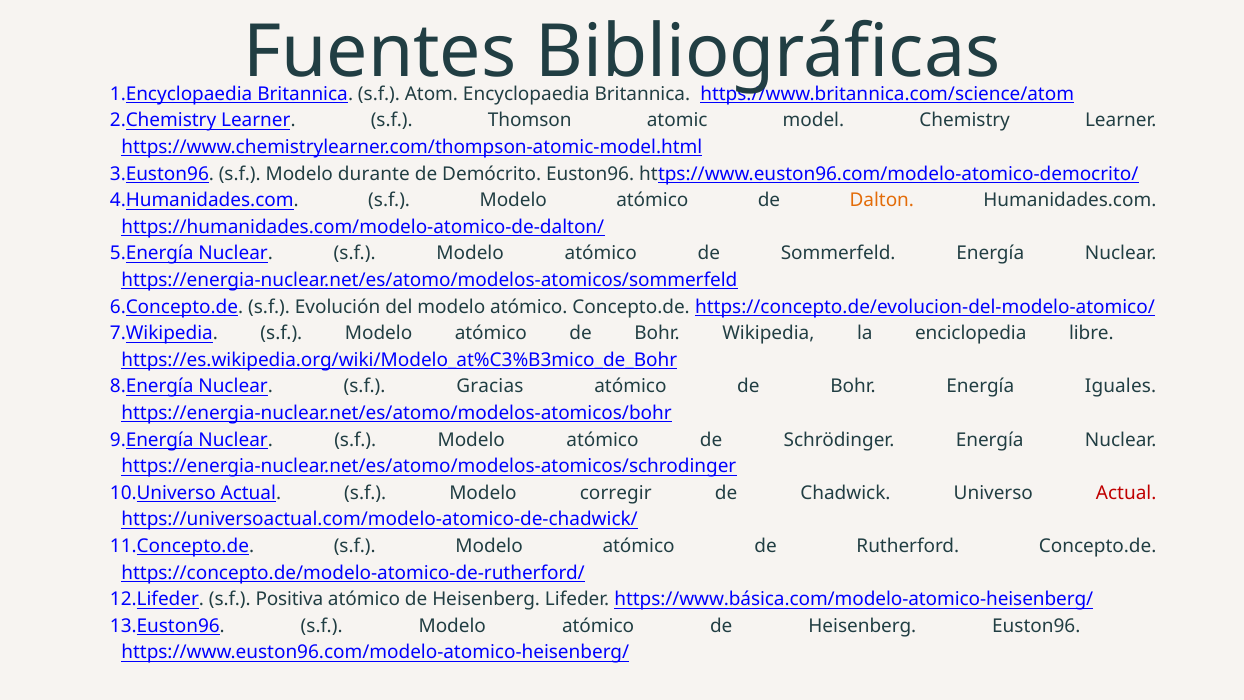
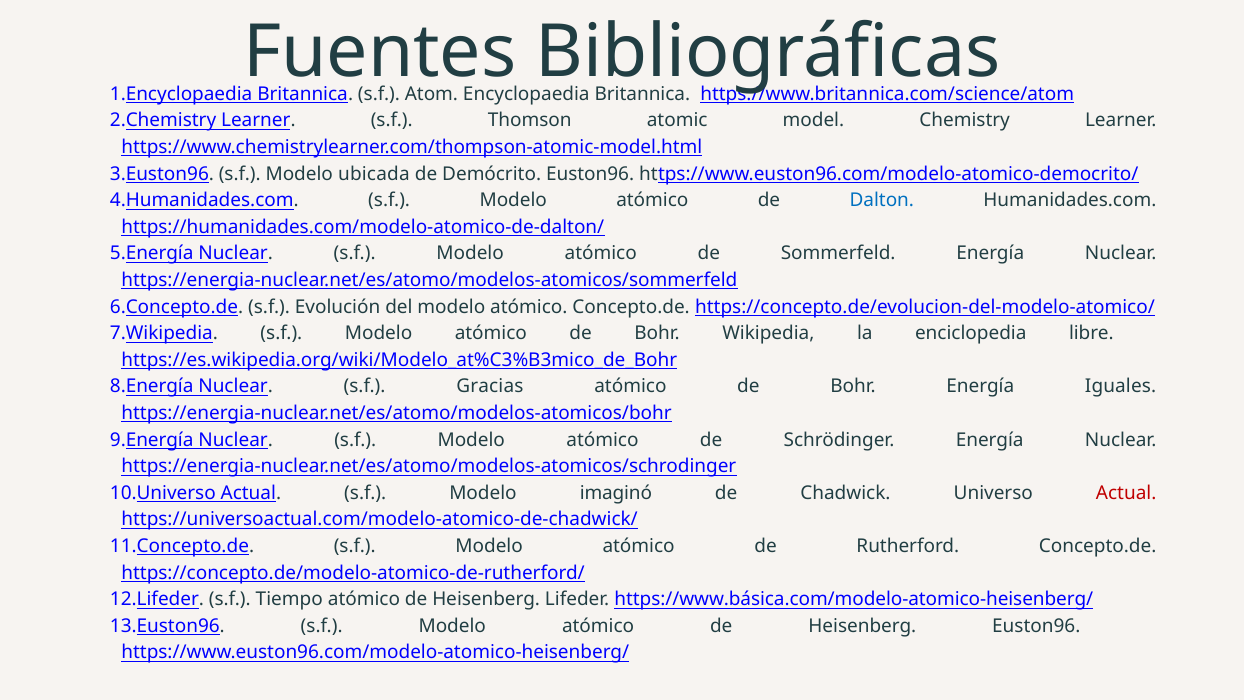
durante: durante -> ubicada
Dalton colour: orange -> blue
corregir: corregir -> imaginó
Positiva: Positiva -> Tiempo
